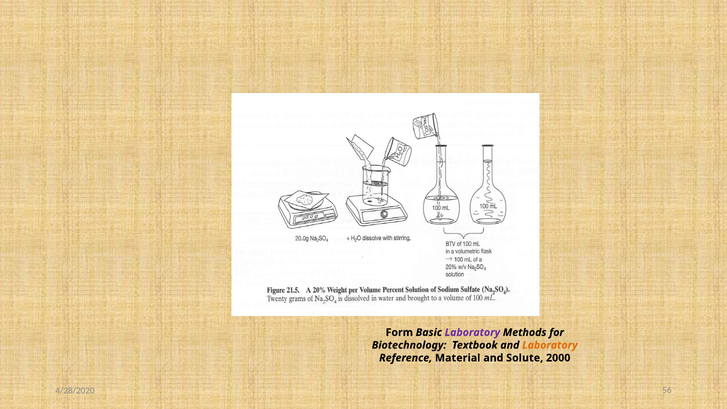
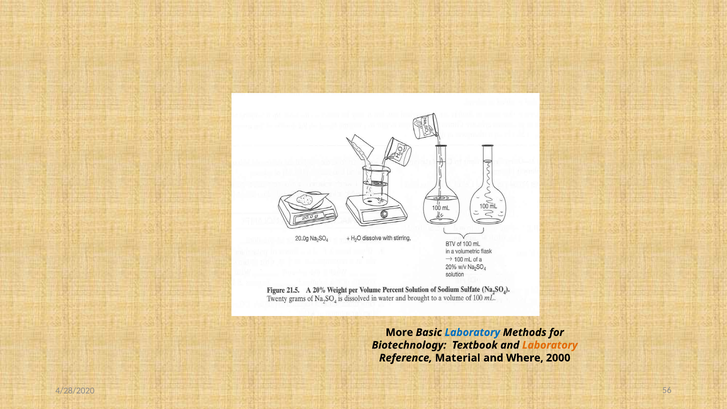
Form: Form -> More
Laboratory at (472, 332) colour: purple -> blue
Solute: Solute -> Where
